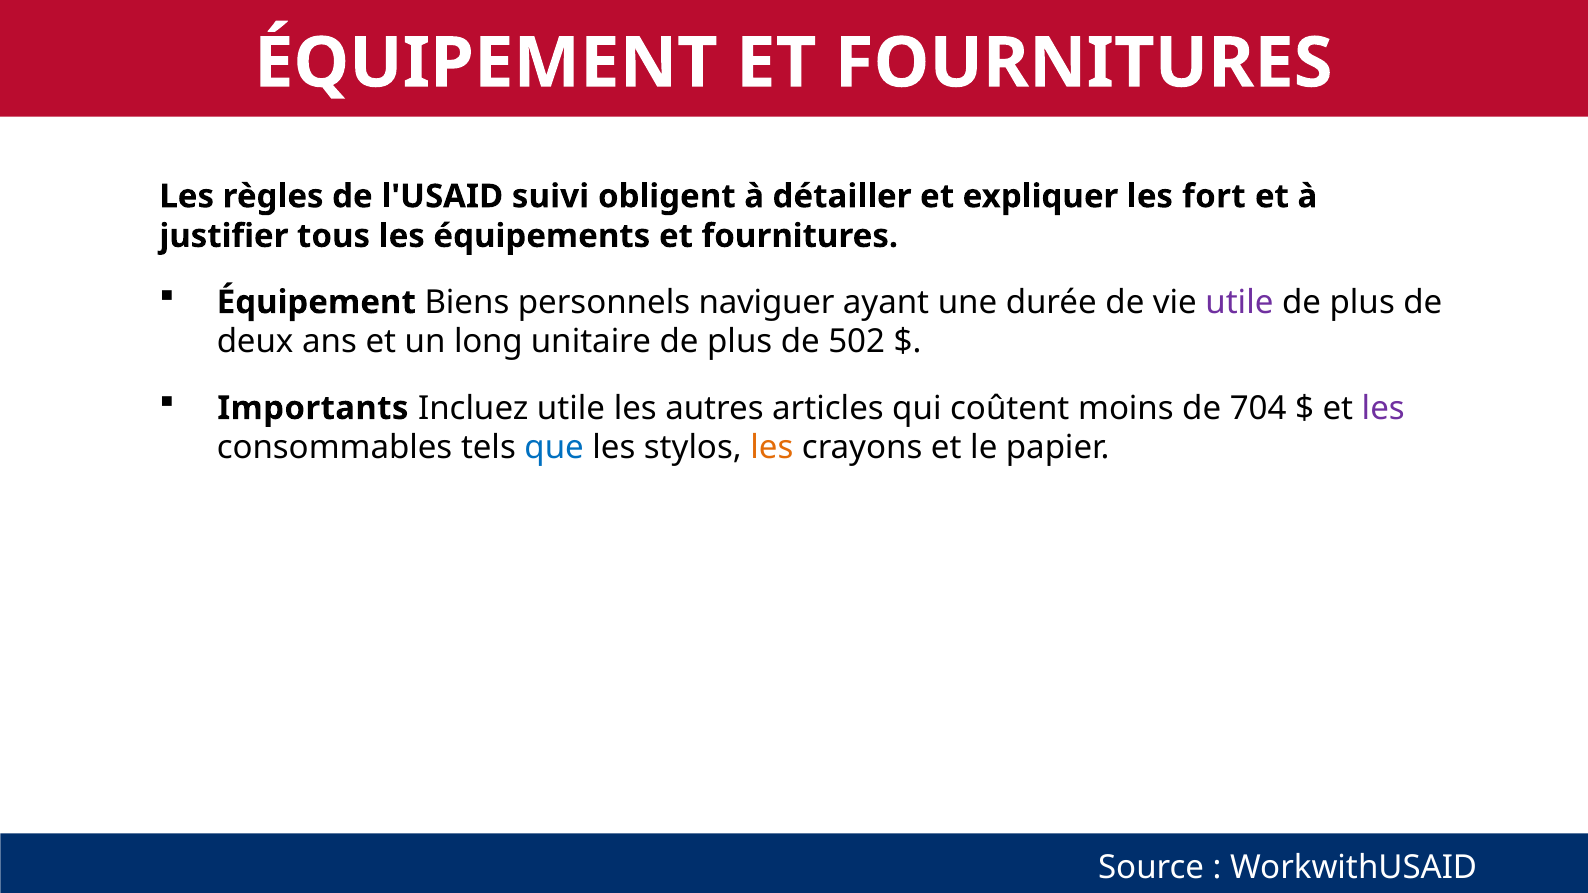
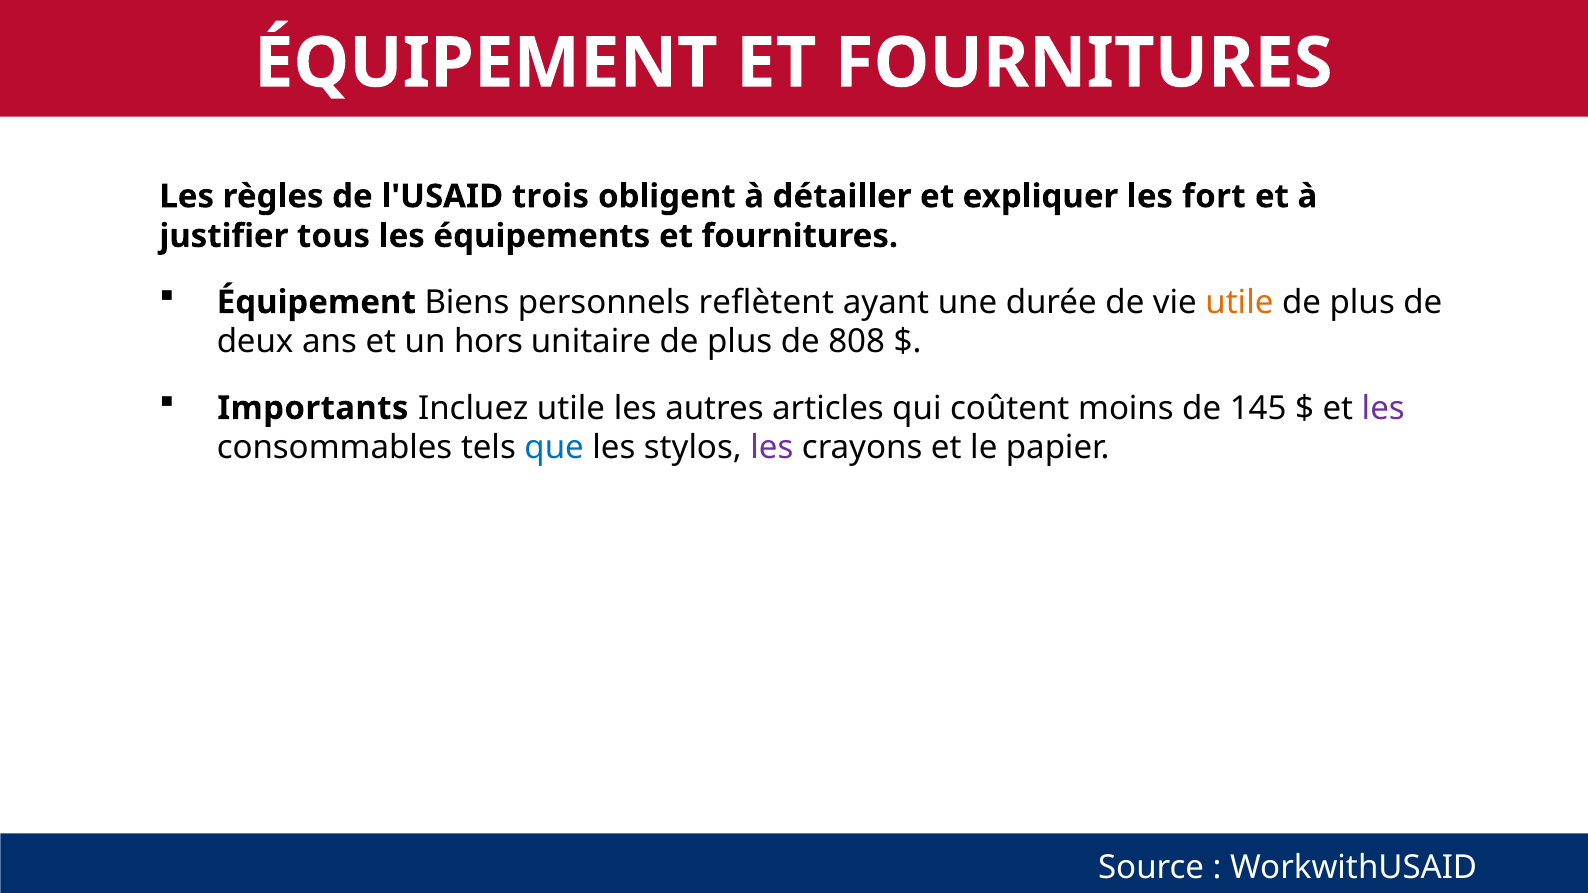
suivi: suivi -> trois
naviguer: naviguer -> reflètent
utile at (1239, 302) colour: purple -> orange
long: long -> hors
502: 502 -> 808
704: 704 -> 145
les at (772, 448) colour: orange -> purple
